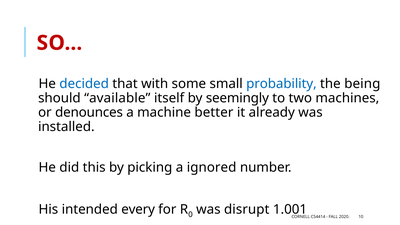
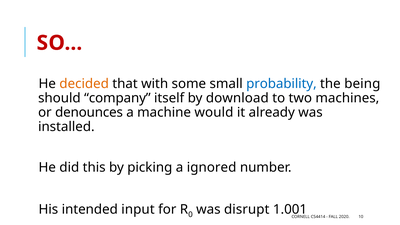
decided colour: blue -> orange
available: available -> company
seemingly: seemingly -> download
better: better -> would
every: every -> input
